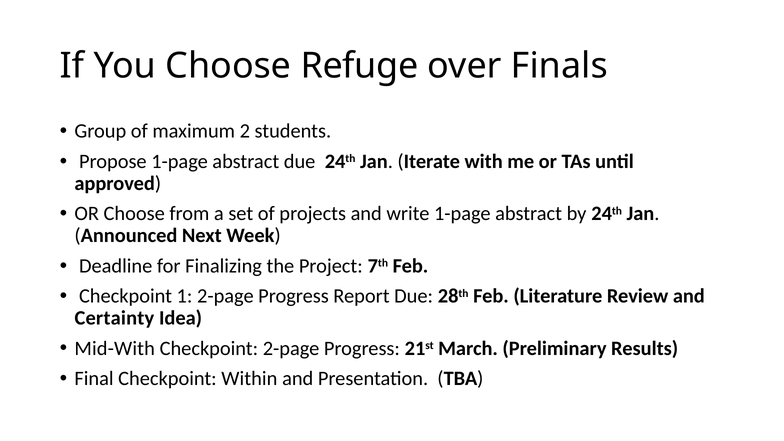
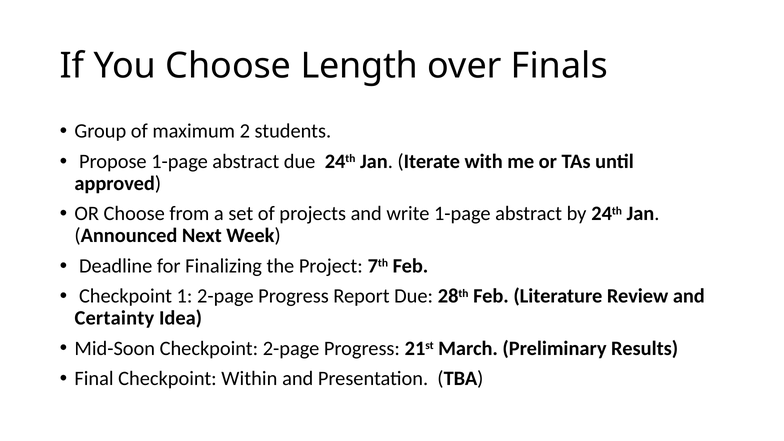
Refuge: Refuge -> Length
Mid-With: Mid-With -> Mid-Soon
